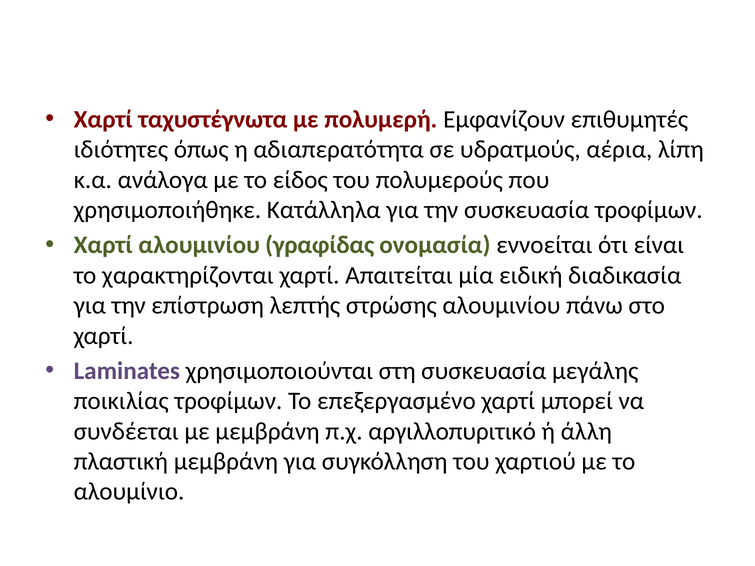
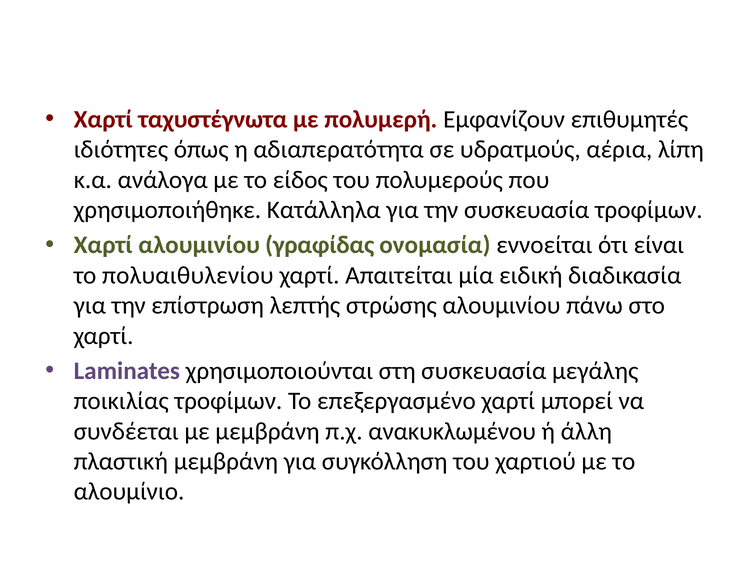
χαρακτηρίζονται: χαρακτηρίζονται -> πολυαιθυλενίου
αργιλλοπυριτικό: αργιλλοπυριτικό -> ανακυκλωμένου
